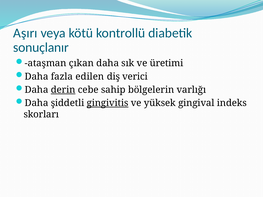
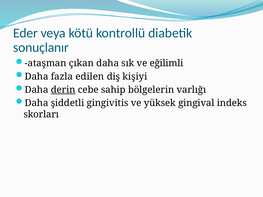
Aşırı: Aşırı -> Eder
üretimi: üretimi -> eğilimli
verici: verici -> kişiyi
gingivitis underline: present -> none
